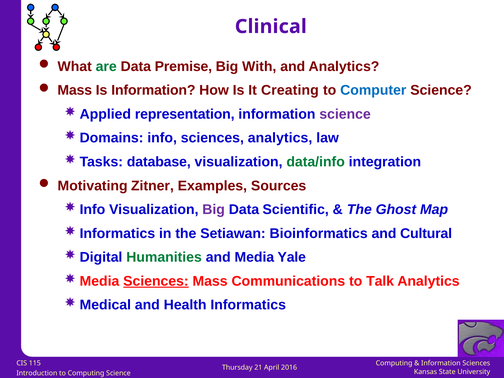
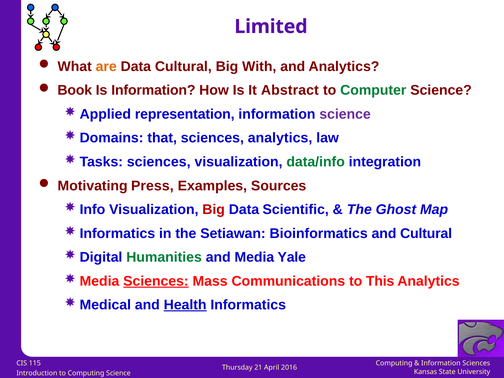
Clinical: Clinical -> Limited
are colour: green -> orange
Data Premise: Premise -> Cultural
Mass at (75, 90): Mass -> Book
Creating: Creating -> Abstract
Computer colour: blue -> green
info: info -> that
database at (159, 162): database -> sciences
Zitner: Zitner -> Press
Big at (214, 210) colour: purple -> red
Talk: Talk -> This
Health underline: none -> present
